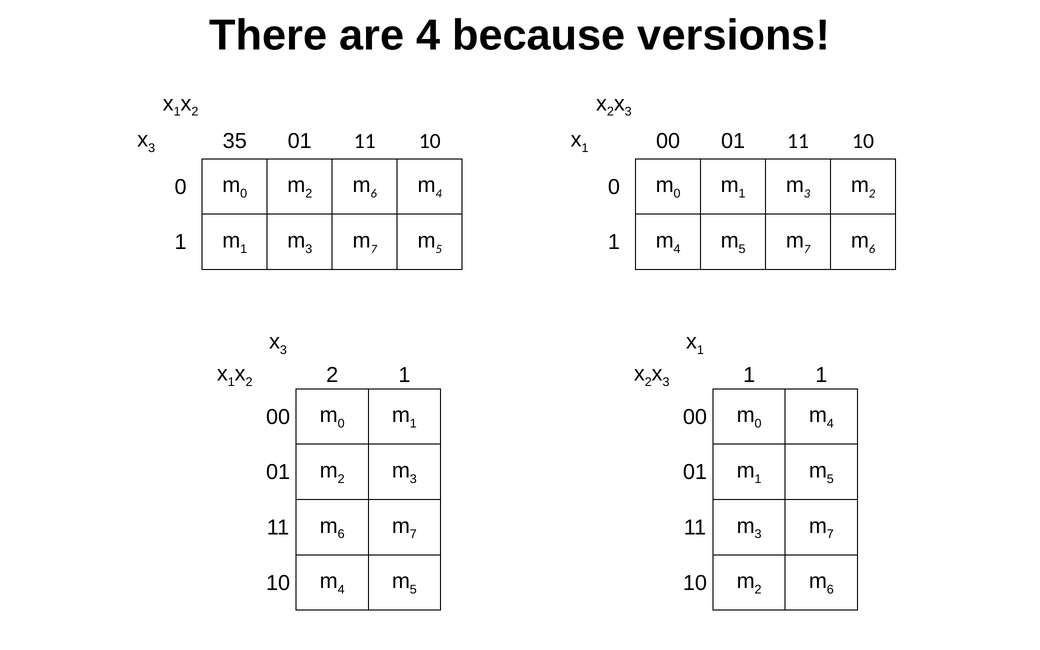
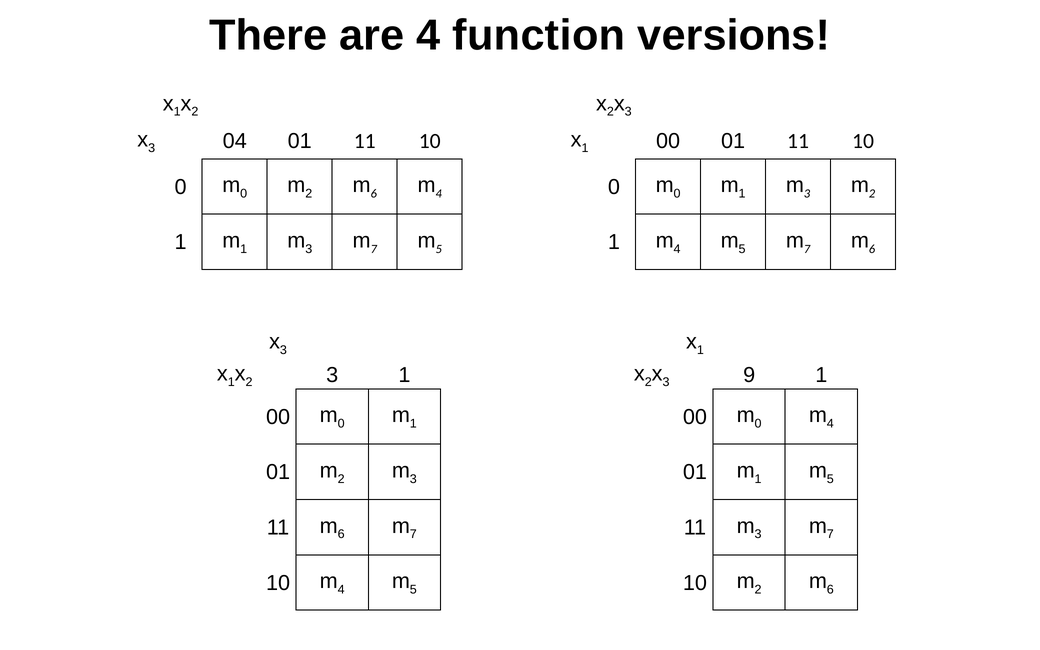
because: because -> function
35: 35 -> 04
2 at (332, 375): 2 -> 3
1 at (749, 375): 1 -> 9
